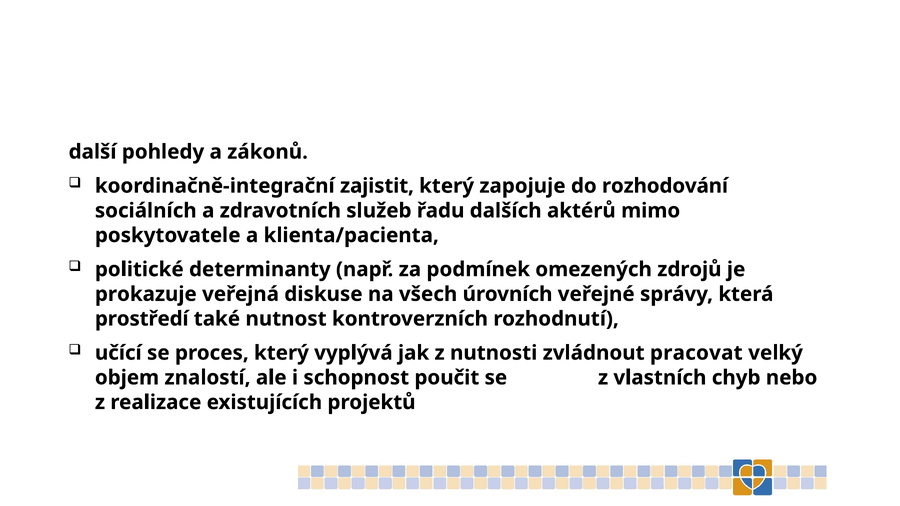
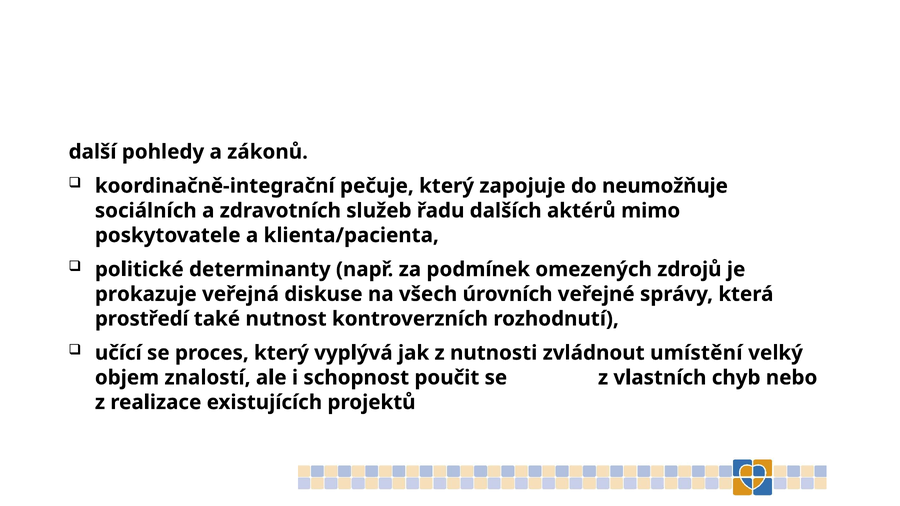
zajistit: zajistit -> pečuje
rozhodování: rozhodování -> neumožňuje
pracovat: pracovat -> umístění
